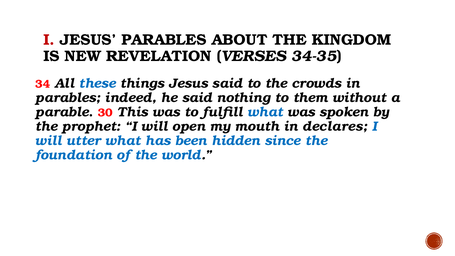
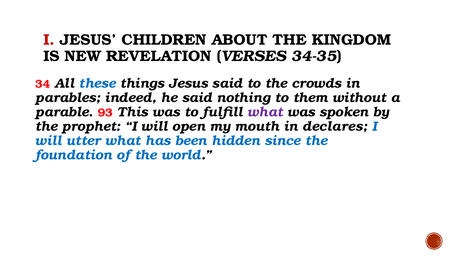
JESUS PARABLES: PARABLES -> CHILDREN
30: 30 -> 93
what at (265, 112) colour: blue -> purple
